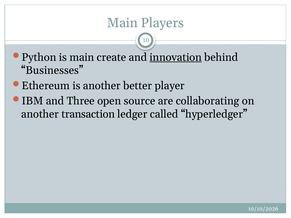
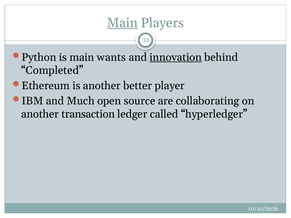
Main at (122, 23) underline: none -> present
create: create -> wants
Businesses: Businesses -> Completed
Three: Three -> Much
